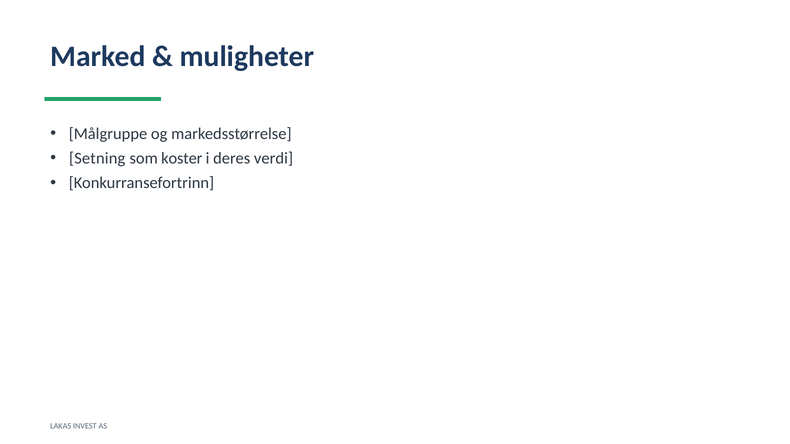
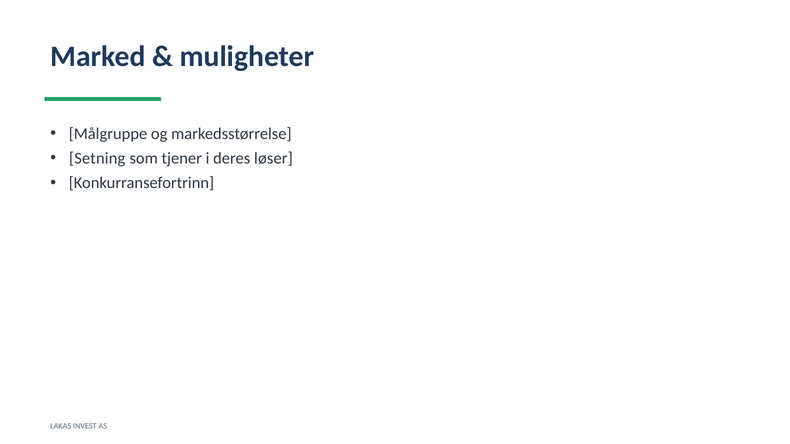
koster: koster -> tjener
verdi: verdi -> løser
